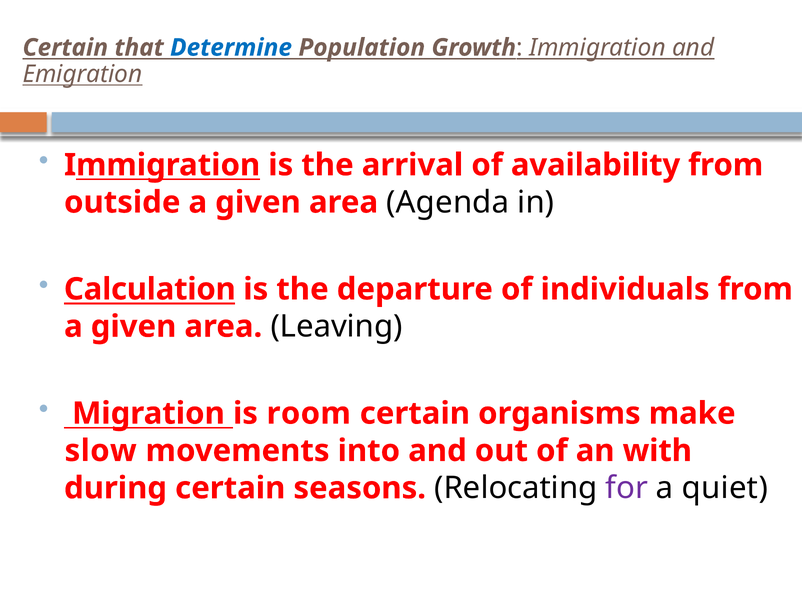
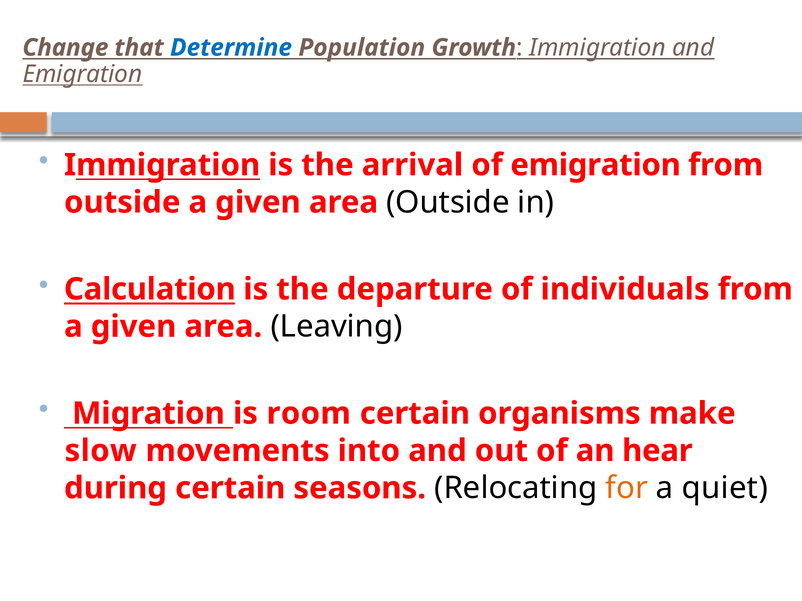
Certain at (65, 48): Certain -> Change
of availability: availability -> emigration
area Agenda: Agenda -> Outside
with: with -> hear
for colour: purple -> orange
